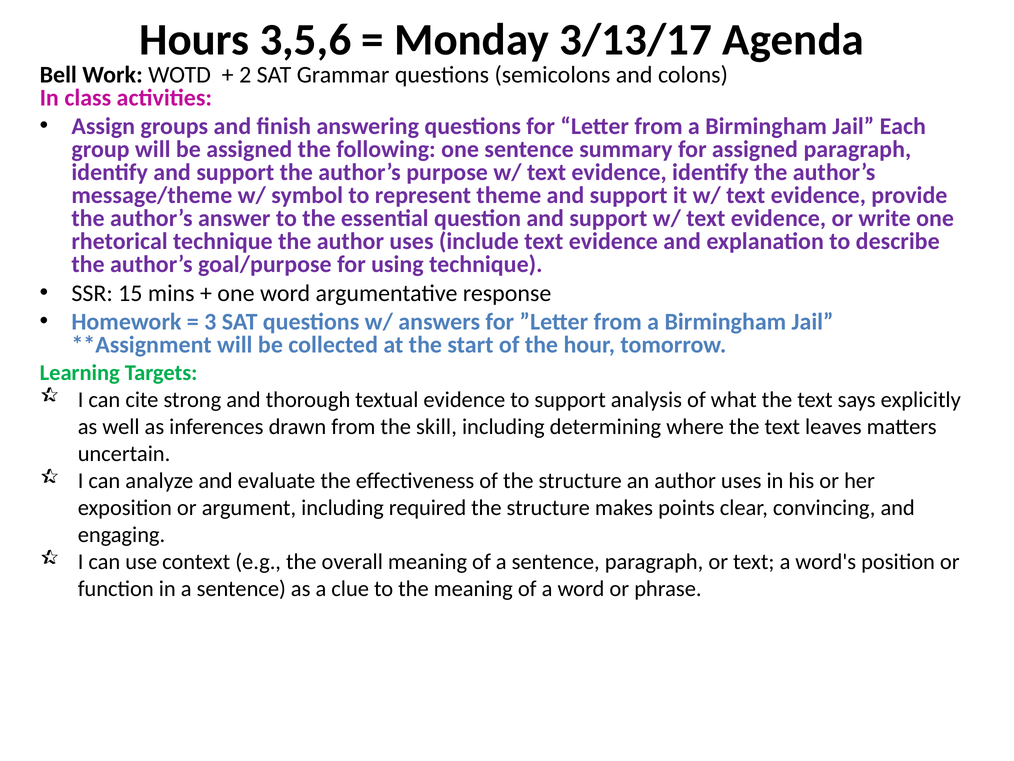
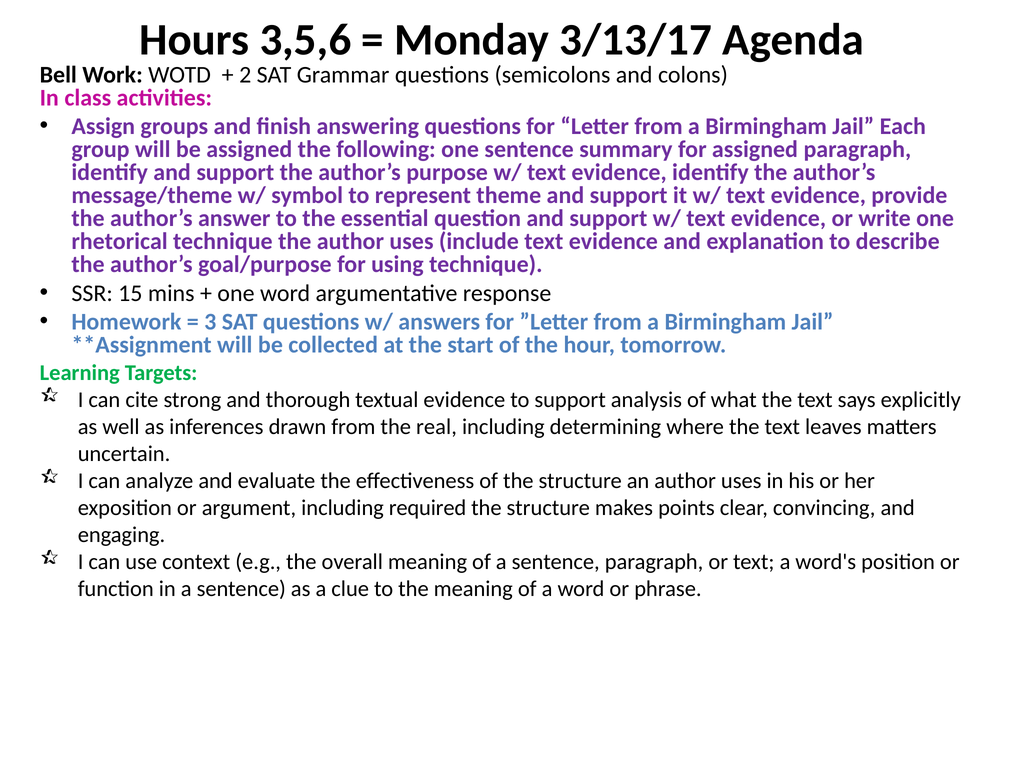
skill: skill -> real
